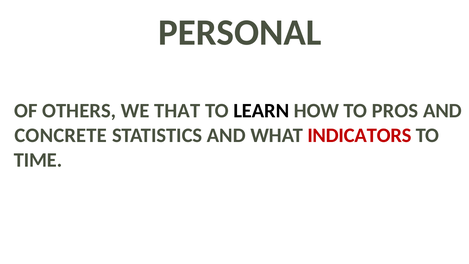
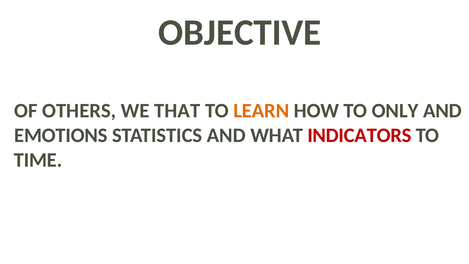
PERSONAL: PERSONAL -> OBJECTIVE
LEARN colour: black -> orange
PROS: PROS -> ONLY
CONCRETE: CONCRETE -> EMOTIONS
